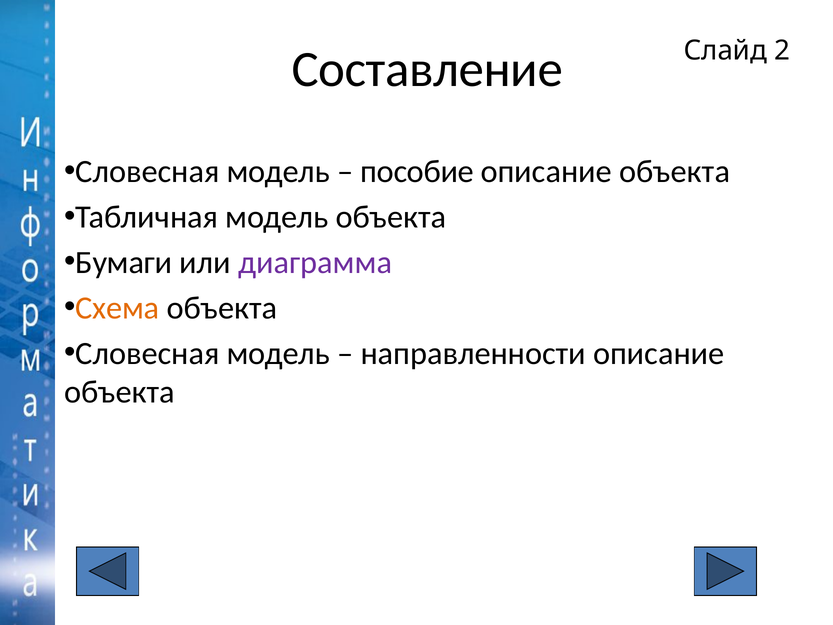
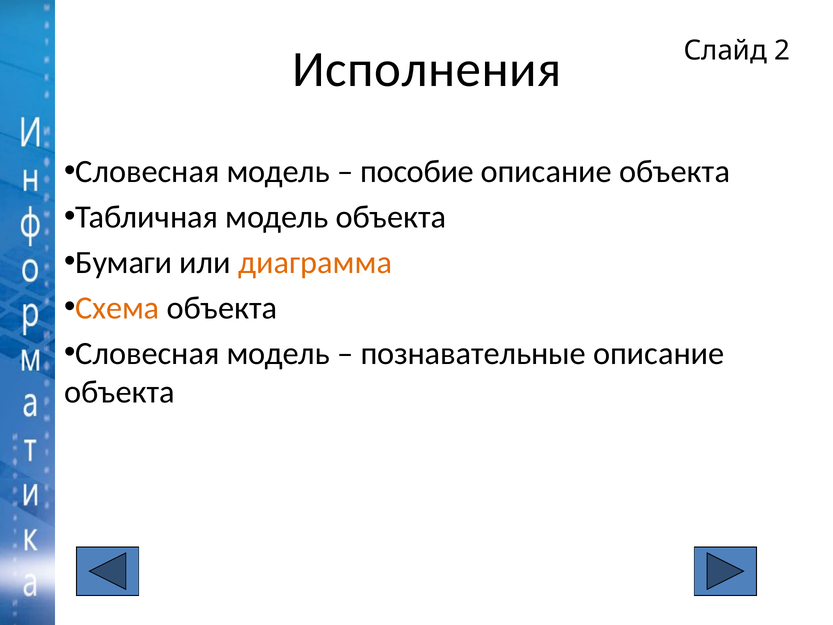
Составление: Составление -> Исполнения
диаграмма colour: purple -> orange
направленности: направленности -> познавательные
